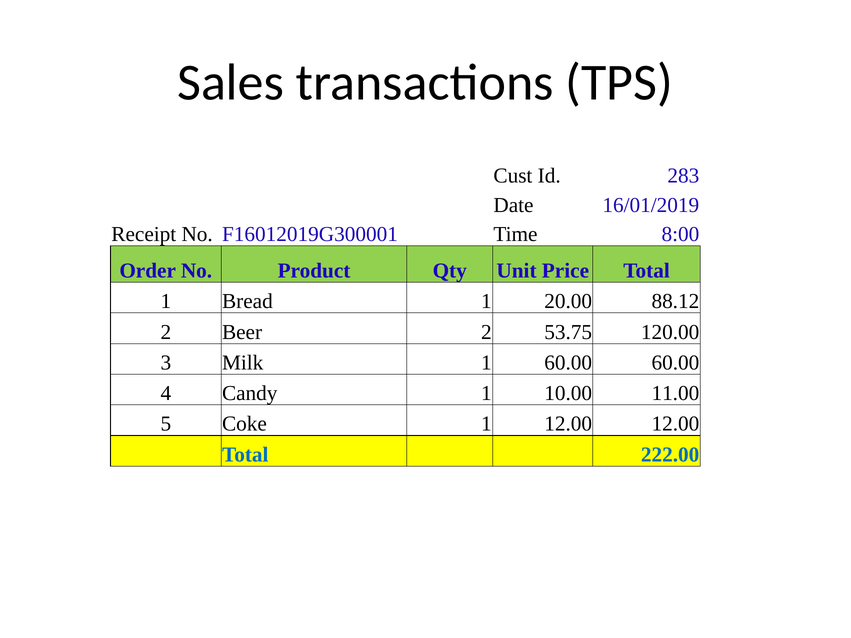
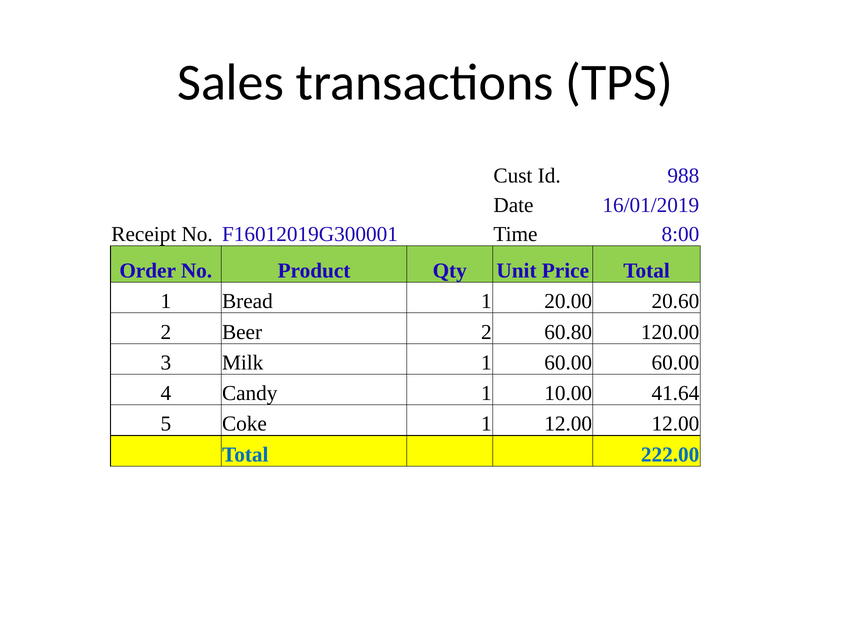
283: 283 -> 988
88.12: 88.12 -> 20.60
53.75: 53.75 -> 60.80
11.00: 11.00 -> 41.64
